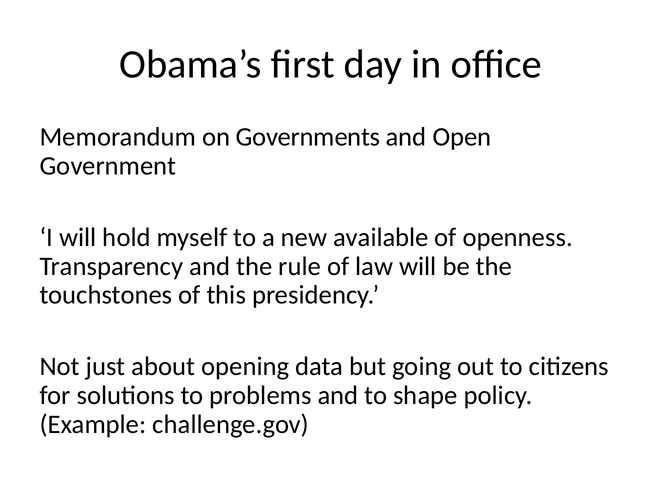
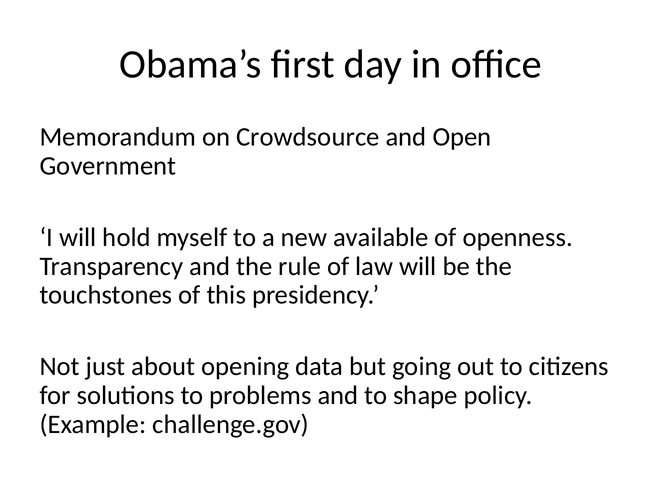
Governments: Governments -> Crowdsource
